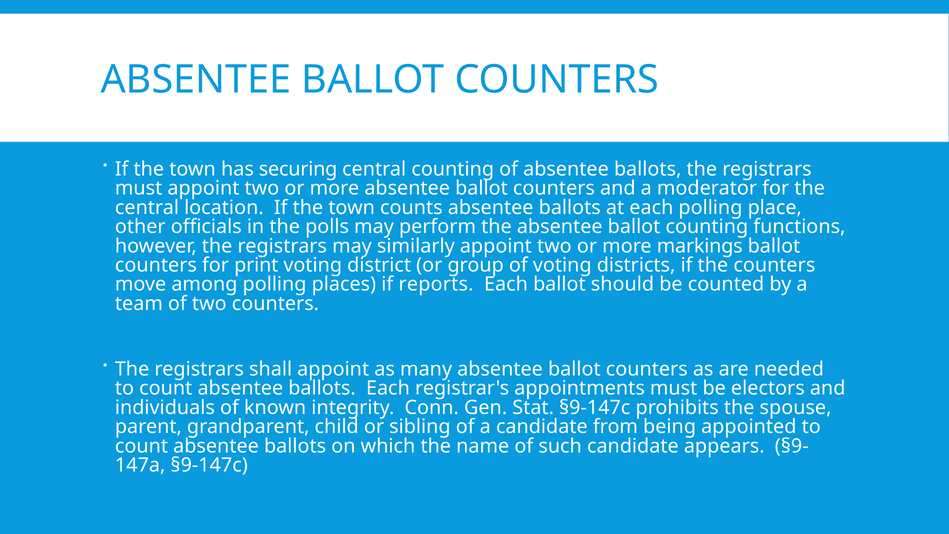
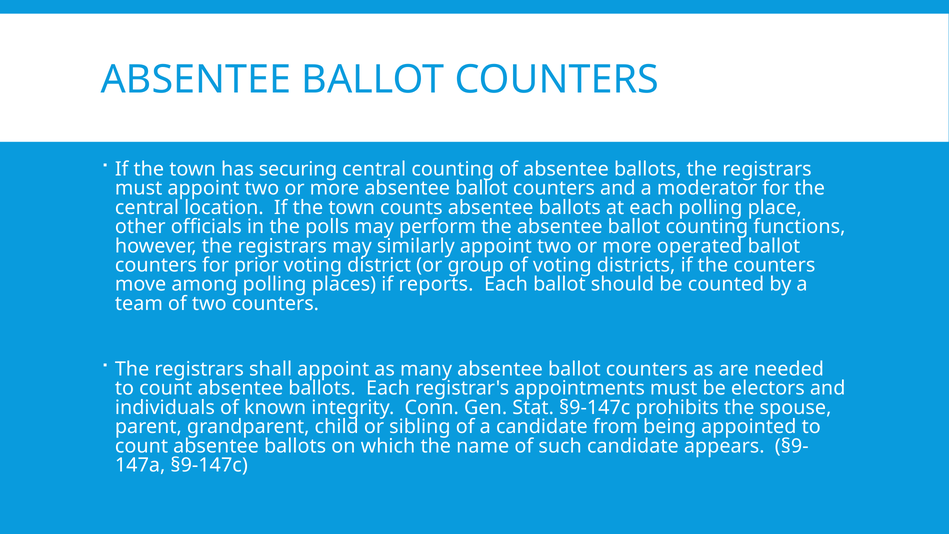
markings: markings -> operated
print: print -> prior
